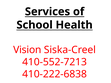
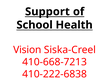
Services: Services -> Support
410-552-7213: 410-552-7213 -> 410-668-7213
